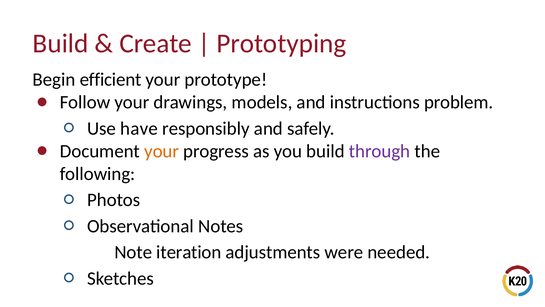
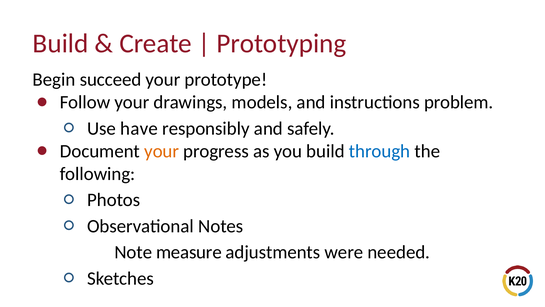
efficient: efficient -> succeed
through colour: purple -> blue
iteration: iteration -> measure
